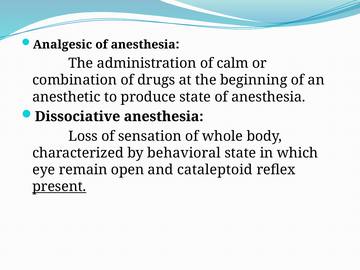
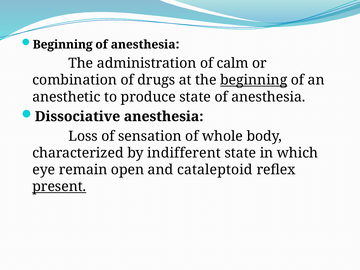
Analgesic at (63, 45): Analgesic -> Beginning
beginning at (254, 80) underline: none -> present
behavioral: behavioral -> indifferent
